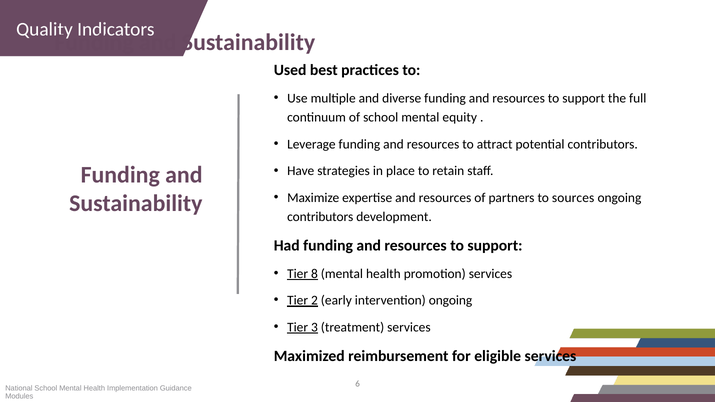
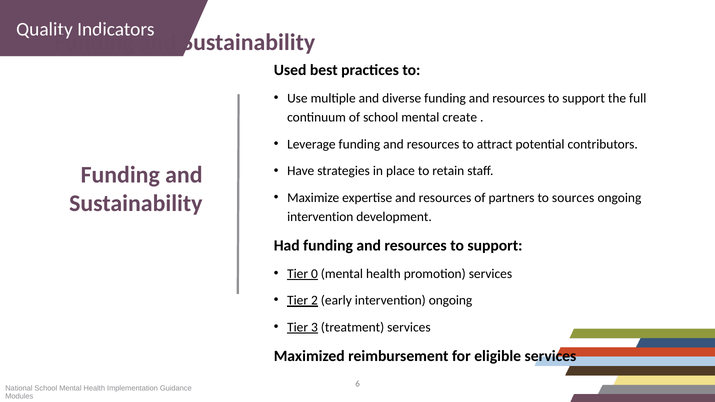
equity: equity -> create
contributors at (320, 217): contributors -> intervention
8: 8 -> 0
